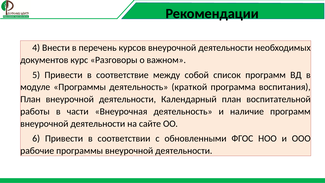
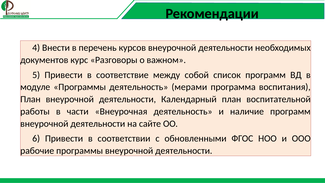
краткой: краткой -> мерами
